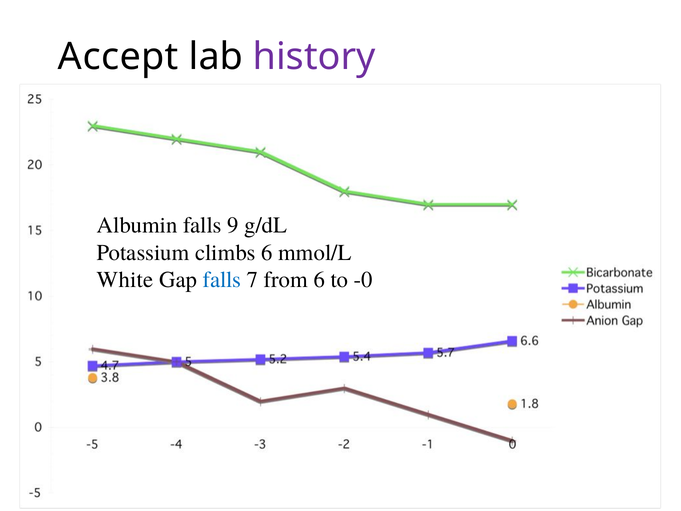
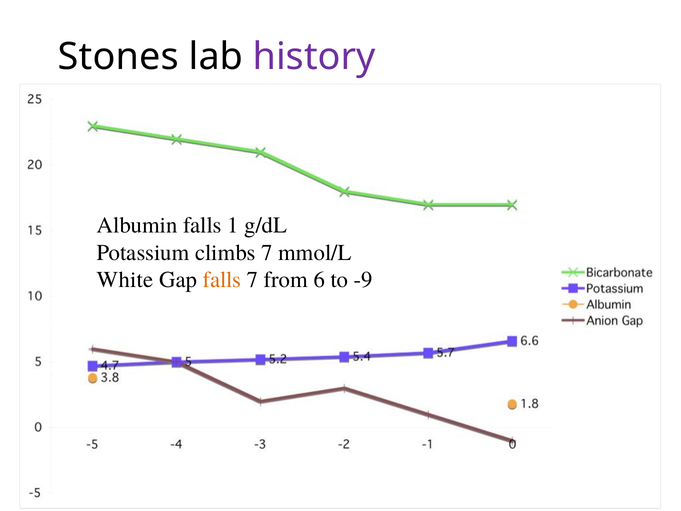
Accept: Accept -> Stones
9: 9 -> 1
climbs 6: 6 -> 7
falls at (222, 280) colour: blue -> orange
-0: -0 -> -9
